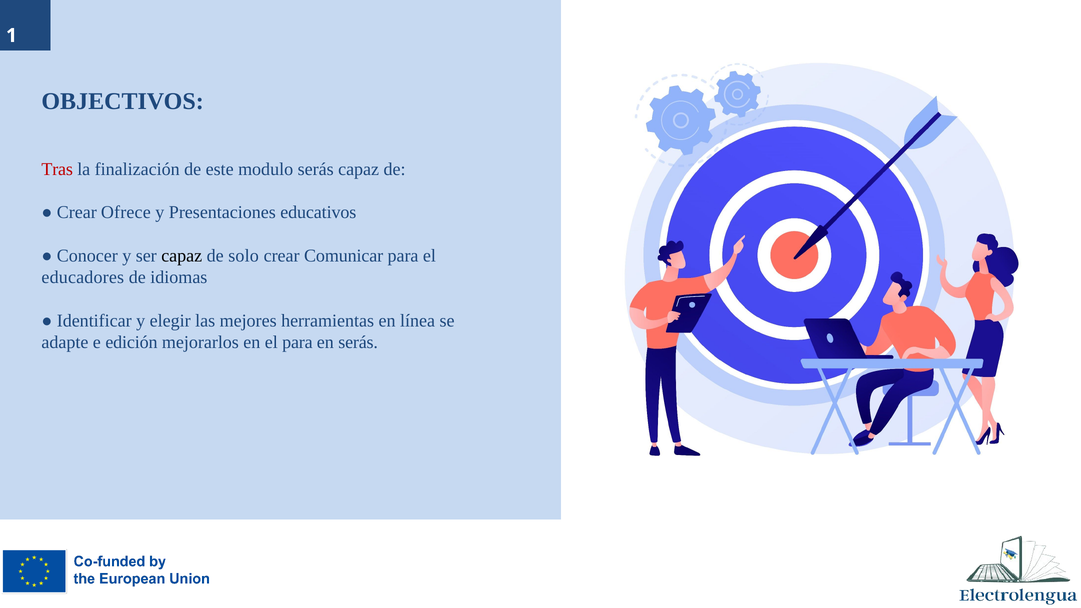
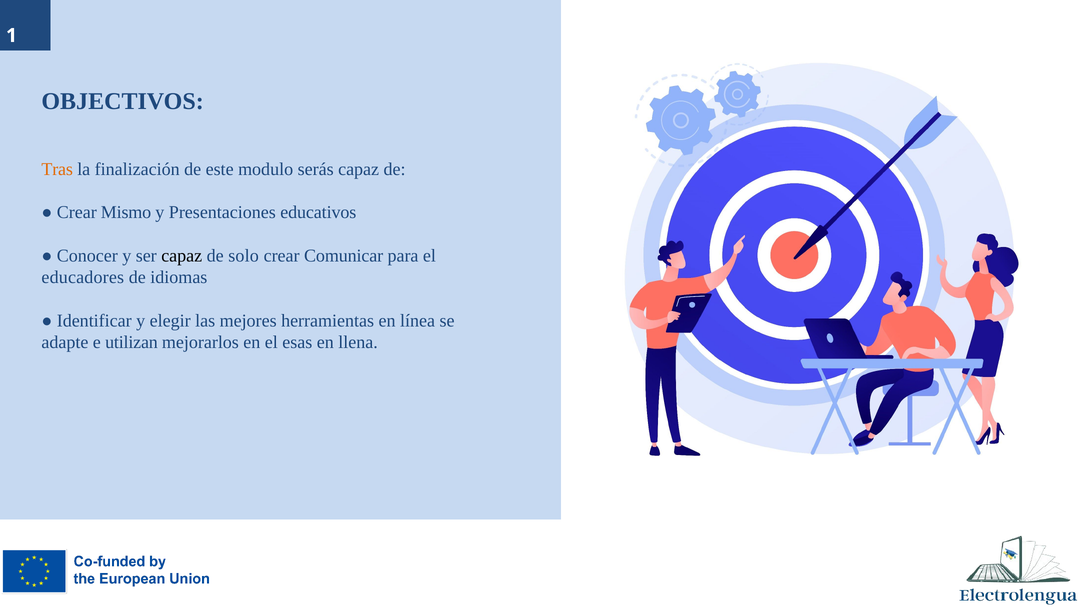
Tras colour: red -> orange
Ofrece: Ofrece -> Mismo
edición: edición -> utilizan
el para: para -> esas
en serás: serás -> llena
